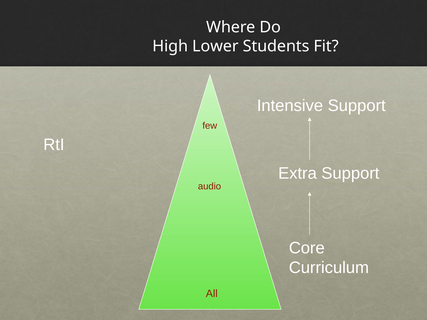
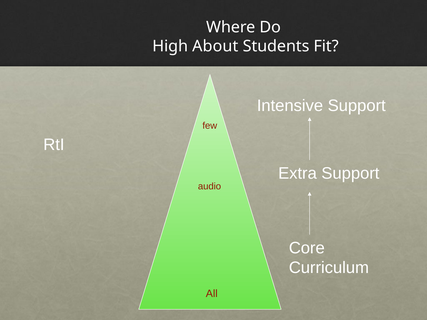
Lower: Lower -> About
